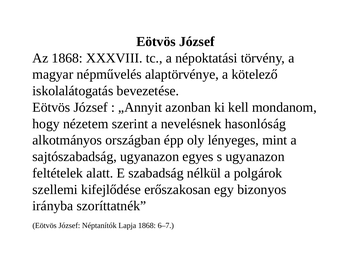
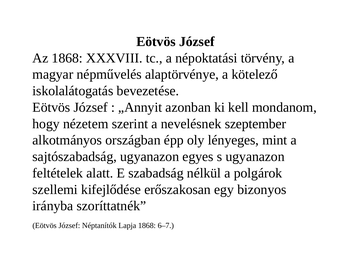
hasonlóság: hasonlóság -> szeptember
